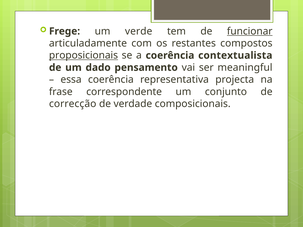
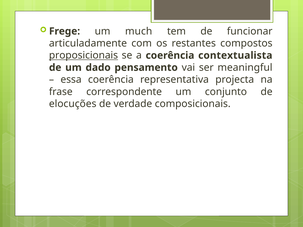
verde: verde -> much
funcionar underline: present -> none
correcção: correcção -> elocuções
